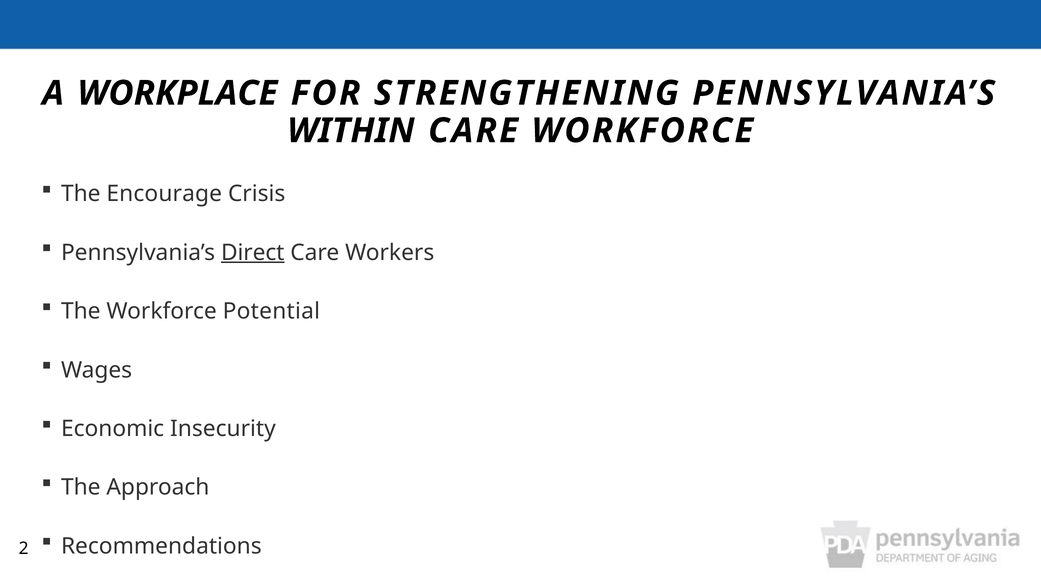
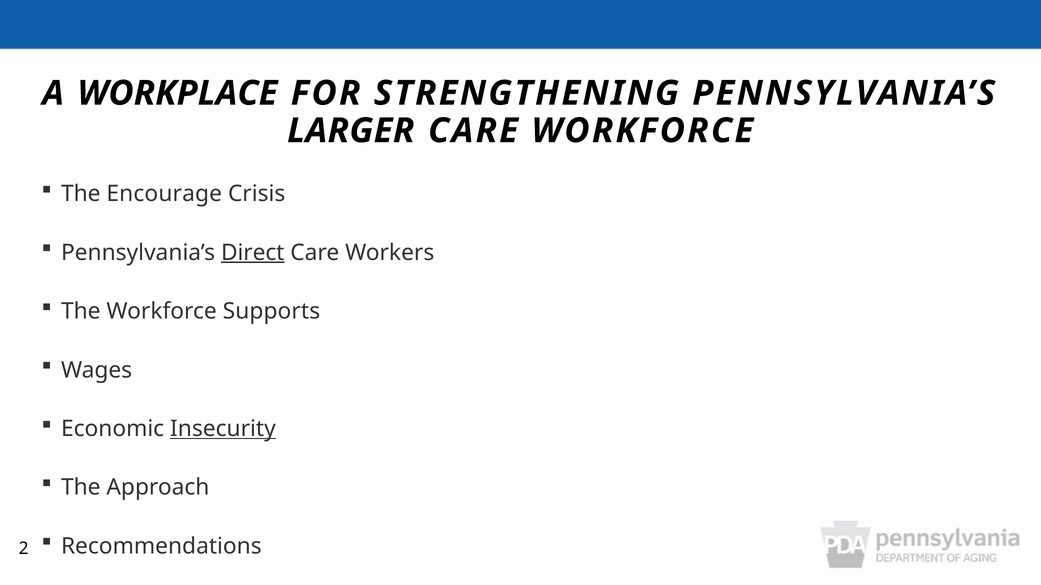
WITHIN: WITHIN -> LARGER
Potential: Potential -> Supports
Insecurity underline: none -> present
